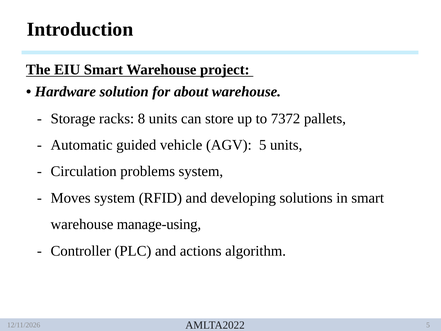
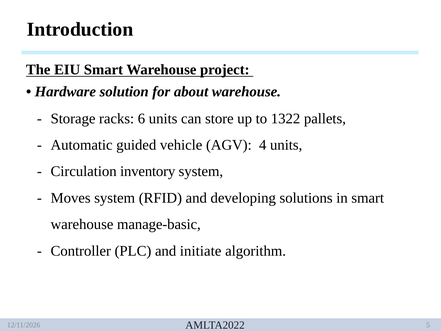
8: 8 -> 6
7372: 7372 -> 1322
AGV 5: 5 -> 4
problems: problems -> inventory
manage-using: manage-using -> manage-basic
actions: actions -> initiate
